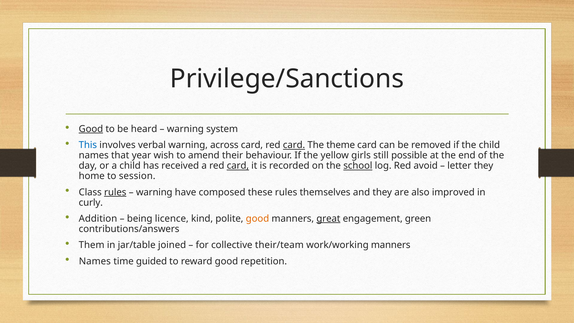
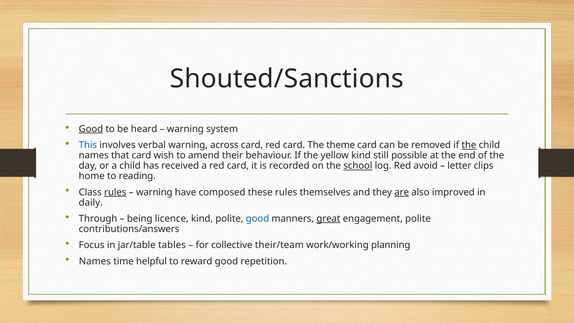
Privilege/Sanctions: Privilege/Sanctions -> Shouted/Sanctions
card at (294, 145) underline: present -> none
the at (469, 145) underline: none -> present
that year: year -> card
yellow girls: girls -> kind
card at (238, 166) underline: present -> none
letter they: they -> clips
session: session -> reading
are underline: none -> present
curly: curly -> daily
Addition: Addition -> Through
good at (257, 219) colour: orange -> blue
engagement green: green -> polite
Them: Them -> Focus
joined: joined -> tables
work/working manners: manners -> planning
guided: guided -> helpful
